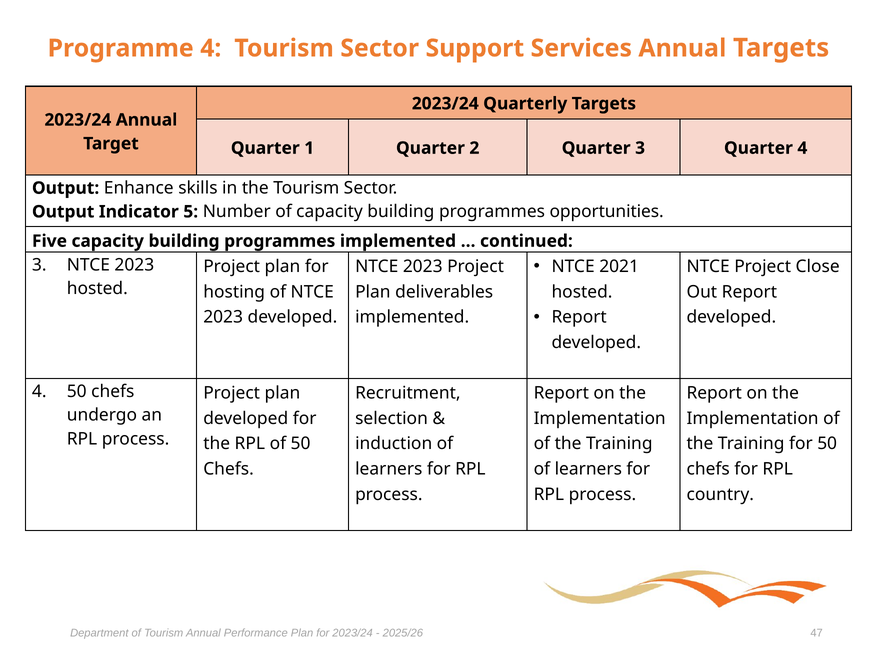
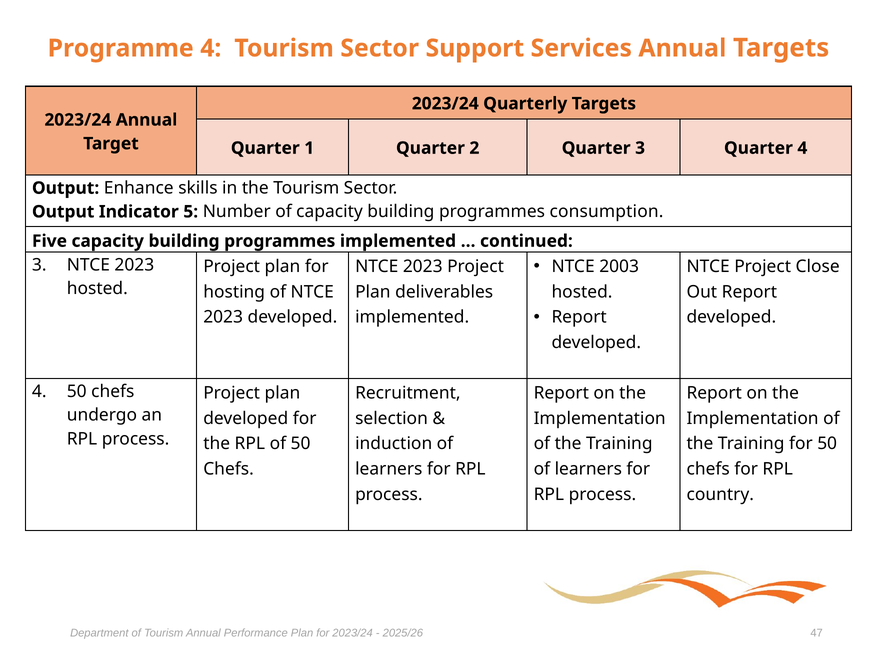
opportunities: opportunities -> consumption
2021: 2021 -> 2003
